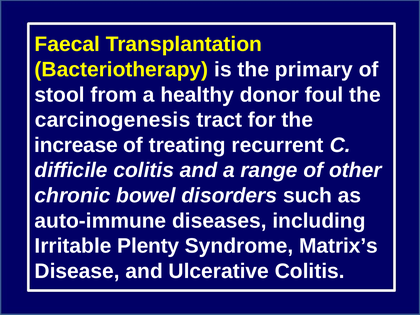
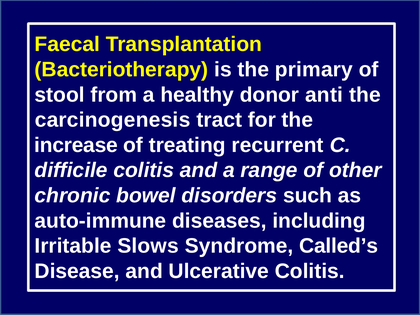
foul: foul -> anti
Plenty: Plenty -> Slows
Matrix’s: Matrix’s -> Called’s
